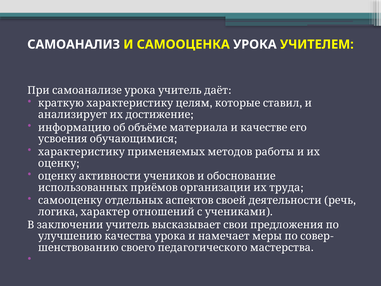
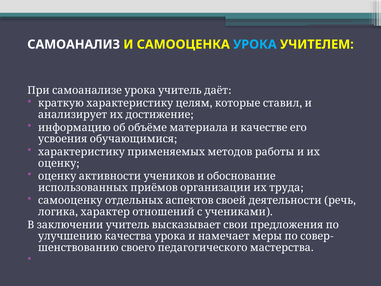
УРОКА colour: white -> light blue
